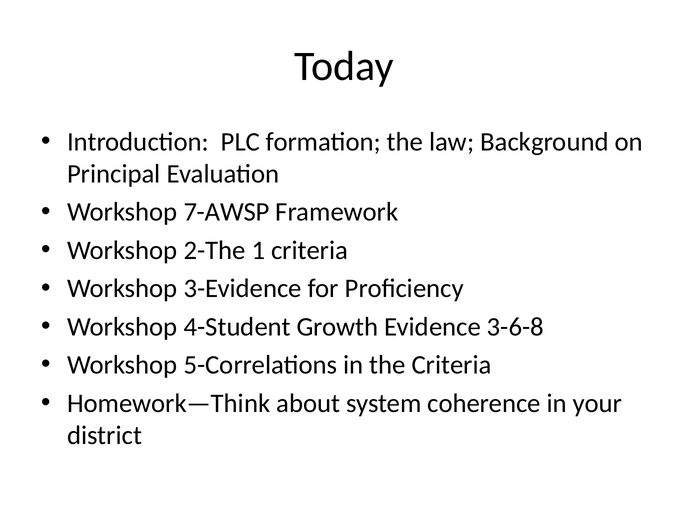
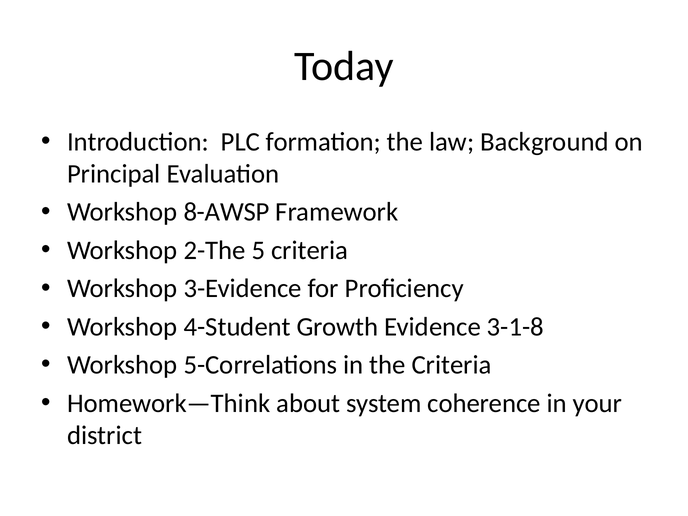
7-AWSP: 7-AWSP -> 8-AWSP
1: 1 -> 5
3-6-8: 3-6-8 -> 3-1-8
